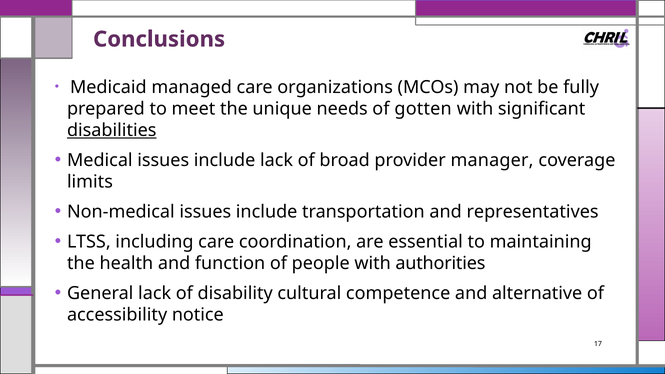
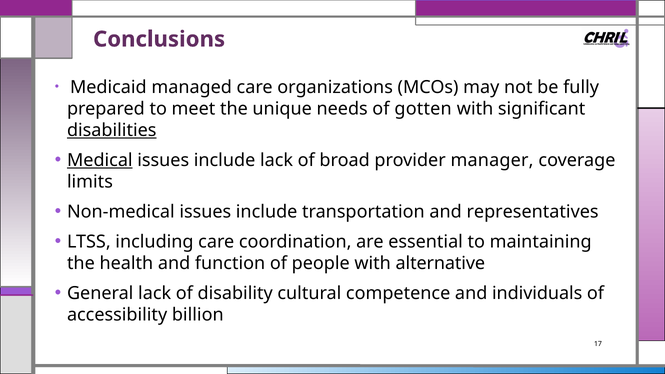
Medical underline: none -> present
authorities: authorities -> alternative
alternative: alternative -> individuals
notice: notice -> billion
